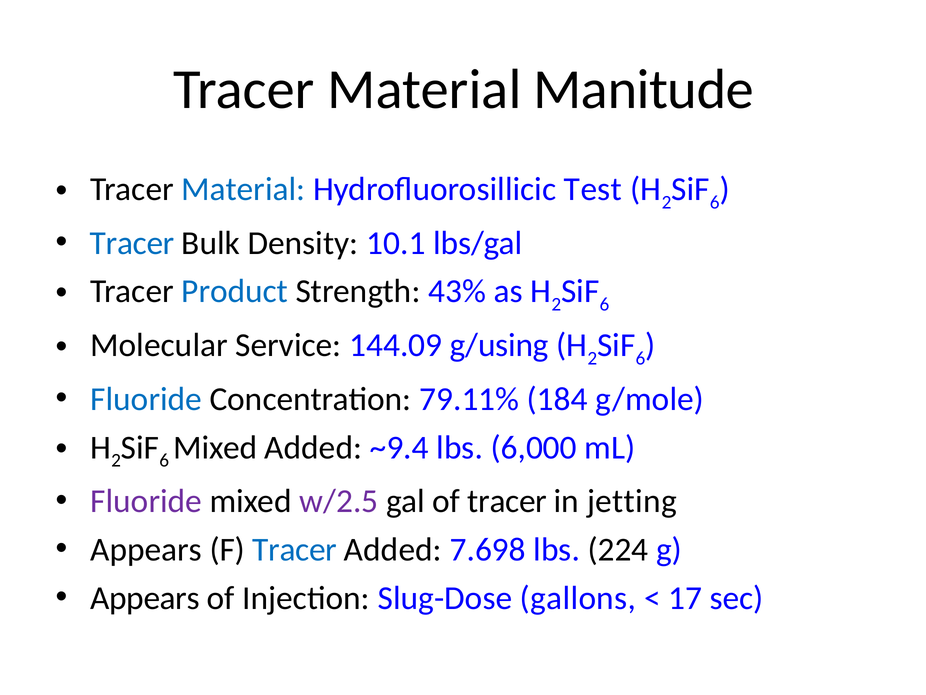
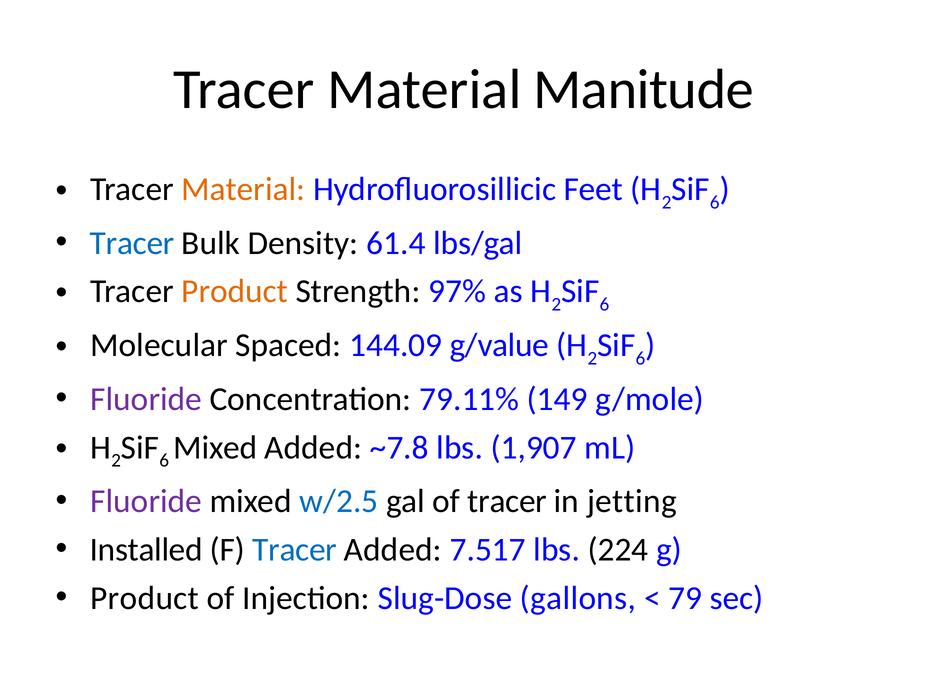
Material at (243, 189) colour: blue -> orange
Test: Test -> Feet
10.1: 10.1 -> 61.4
Product at (235, 291) colour: blue -> orange
43%: 43% -> 97%
Service: Service -> Spaced
g/using: g/using -> g/value
Fluoride at (146, 399) colour: blue -> purple
184: 184 -> 149
~9.4: ~9.4 -> ~7.8
6,000: 6,000 -> 1,907
w/2.5 colour: purple -> blue
Appears at (146, 549): Appears -> Installed
7.698: 7.698 -> 7.517
Appears at (145, 598): Appears -> Product
17: 17 -> 79
